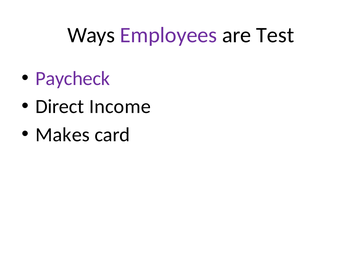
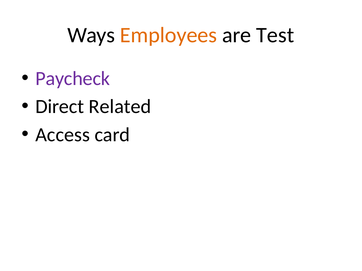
Employees colour: purple -> orange
Income: Income -> Related
Makes: Makes -> Access
